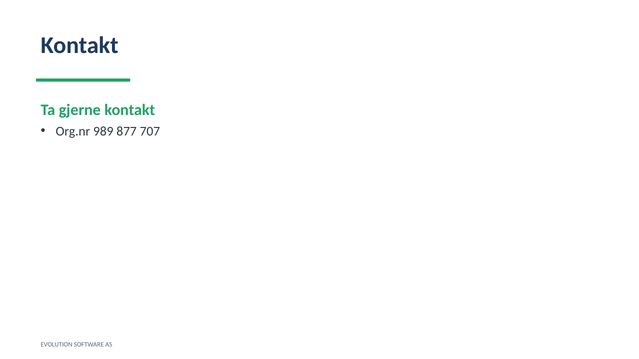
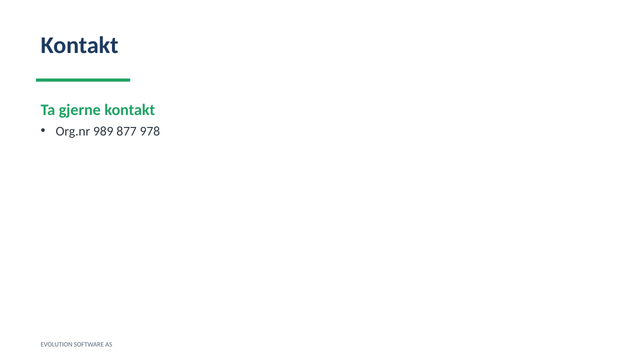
707: 707 -> 978
